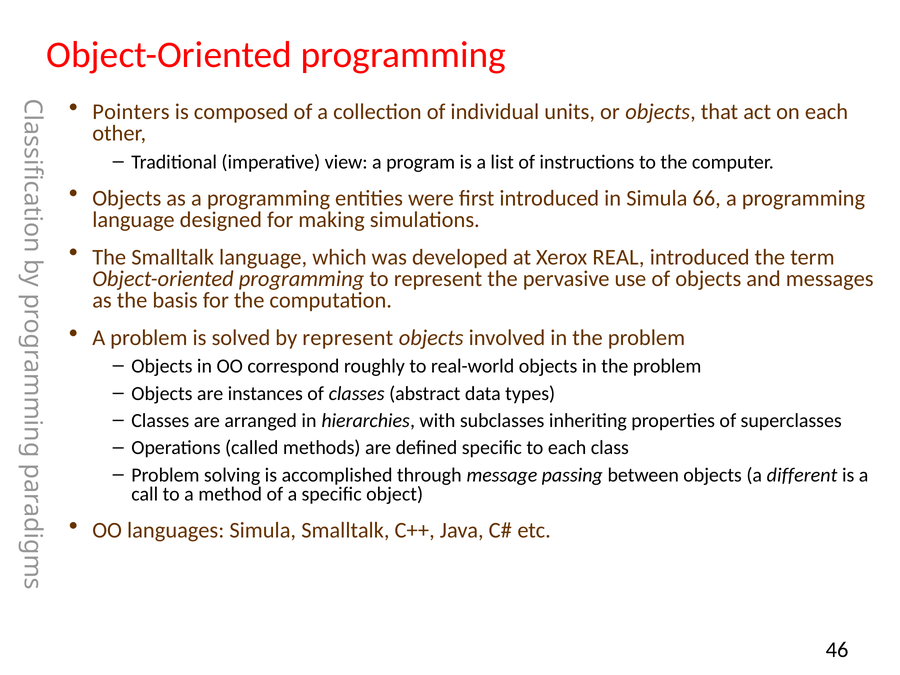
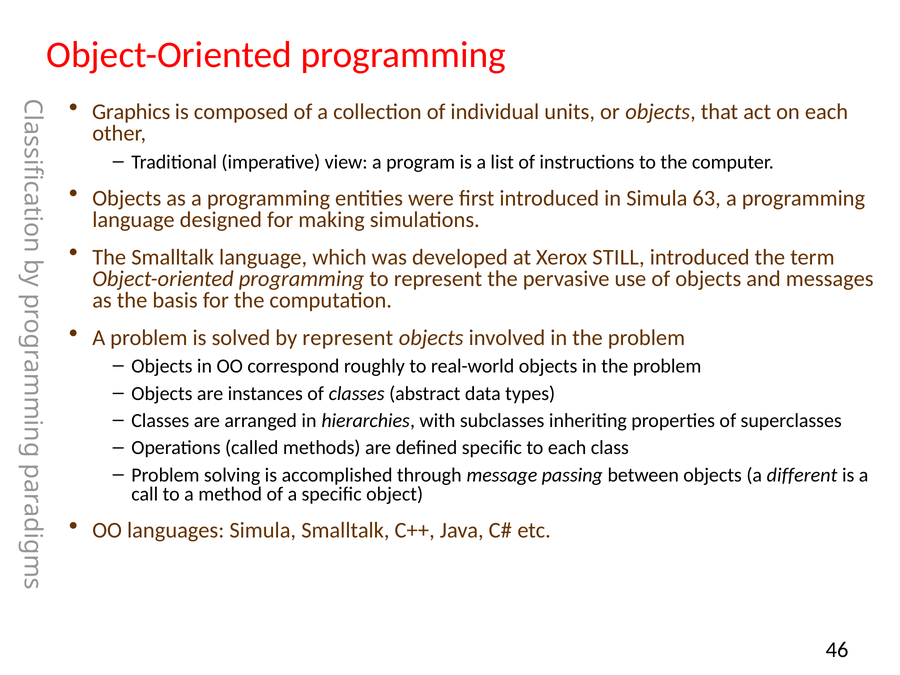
Pointers: Pointers -> Graphics
66: 66 -> 63
REAL: REAL -> STILL
